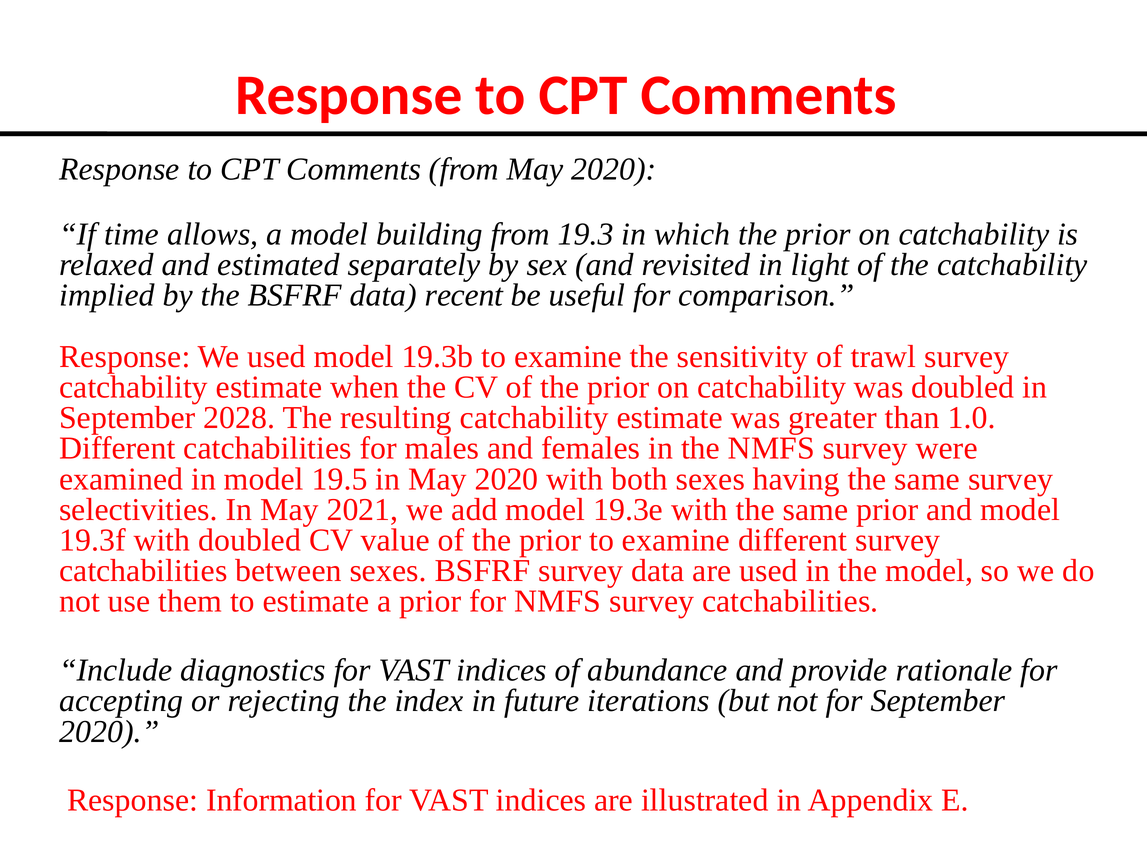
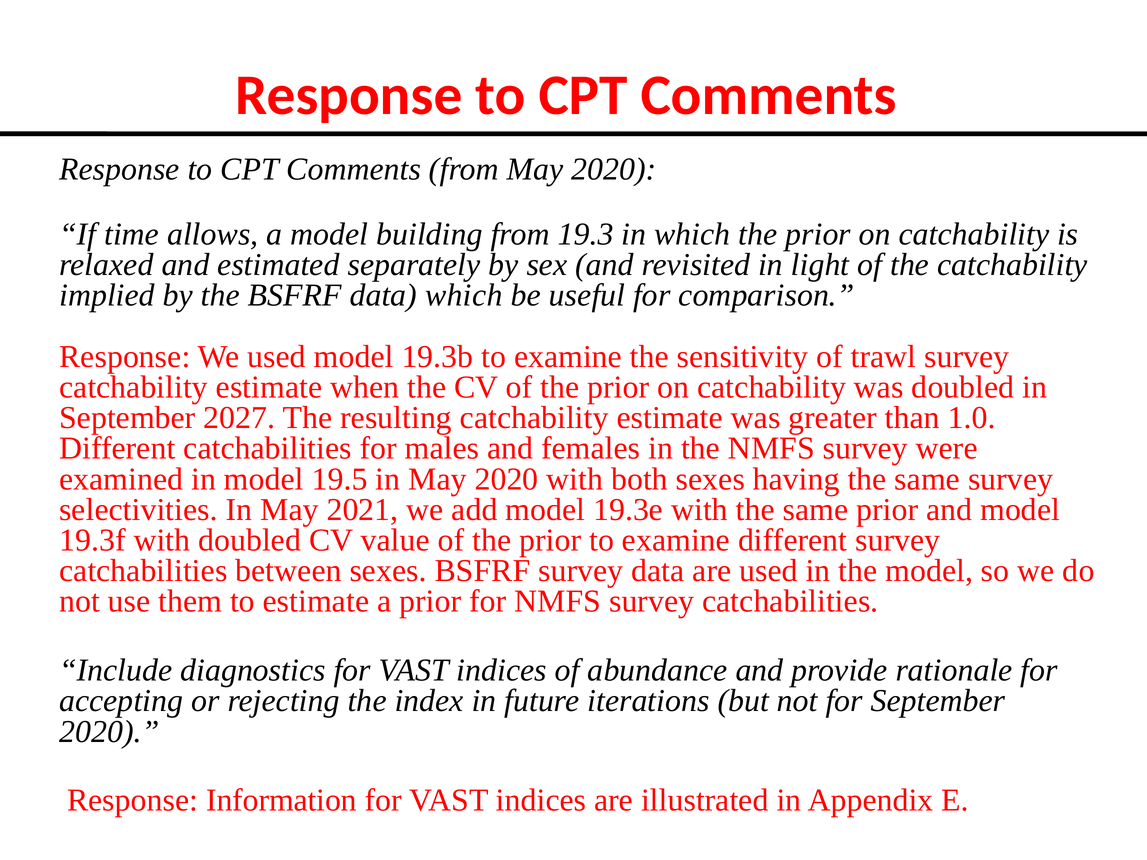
data recent: recent -> which
2028: 2028 -> 2027
